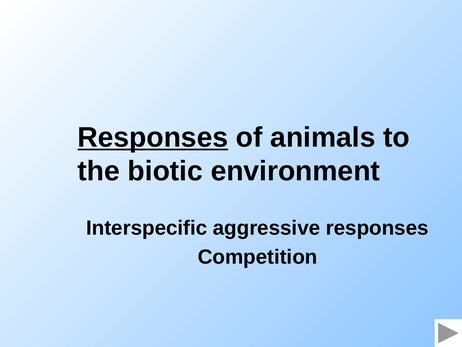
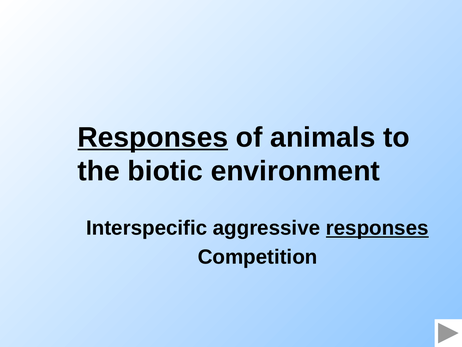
responses at (377, 228) underline: none -> present
